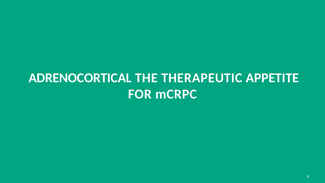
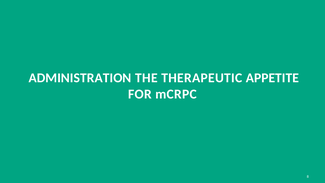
ADRENOCORTICAL: ADRENOCORTICAL -> ADMINISTRATION
